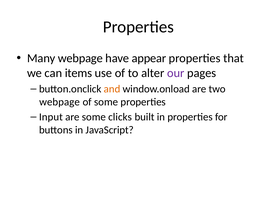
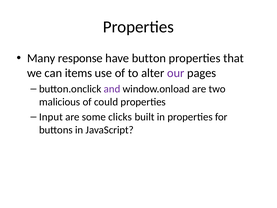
Many webpage: webpage -> response
appear: appear -> button
and colour: orange -> purple
webpage at (60, 102): webpage -> malicious
of some: some -> could
